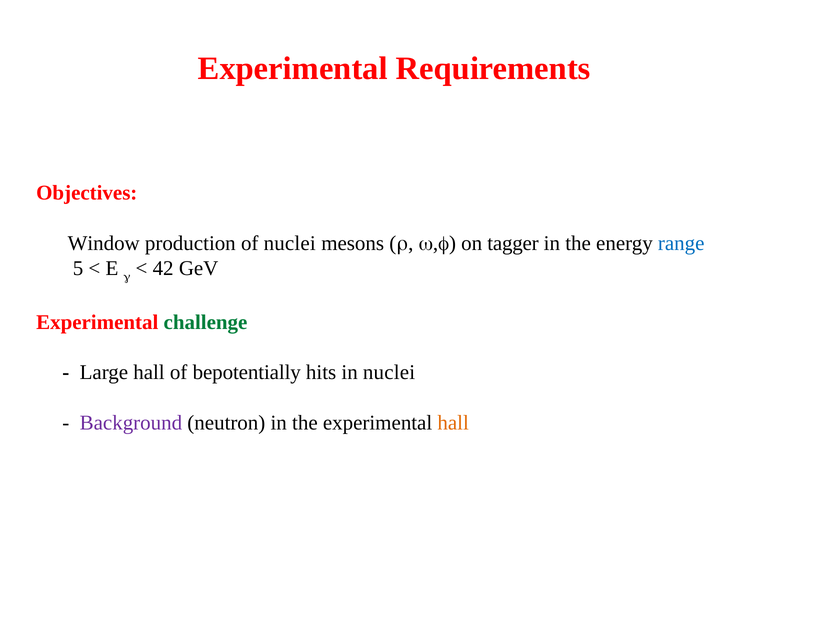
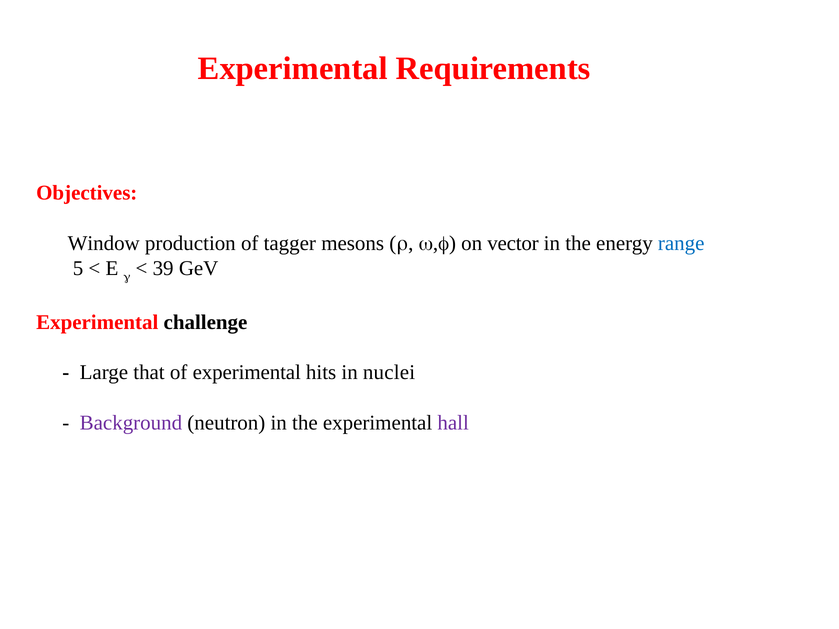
of nuclei: nuclei -> tagger
tagger: tagger -> vector
42: 42 -> 39
challenge colour: green -> black
Large hall: hall -> that
of bepotentially: bepotentially -> experimental
hall at (453, 423) colour: orange -> purple
